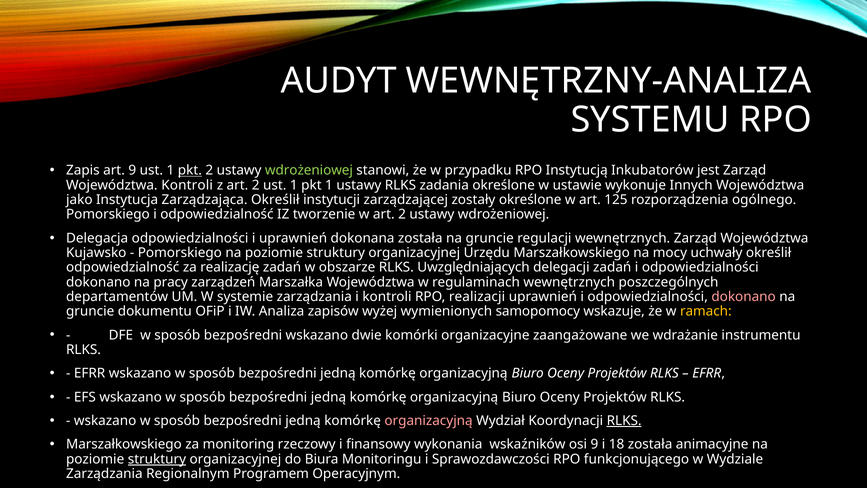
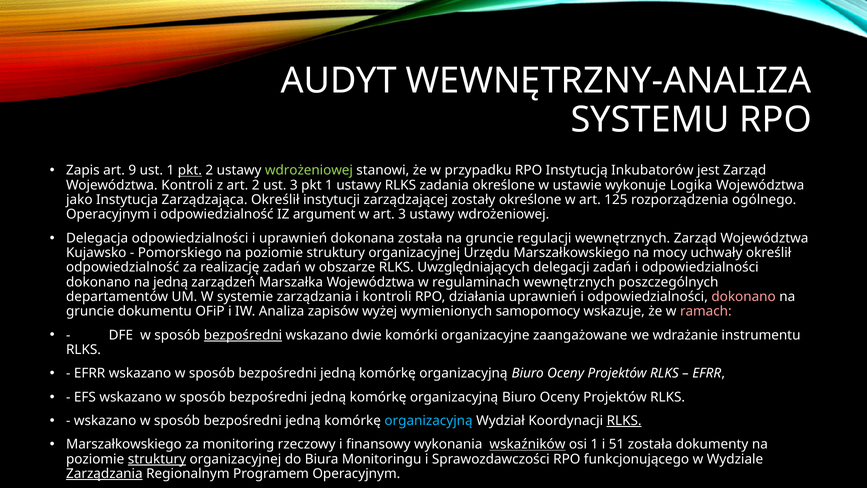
2 ust 1: 1 -> 3
Innych: Innych -> Logika
Pomorskiego at (108, 214): Pomorskiego -> Operacyjnym
tworzenie: tworzenie -> argument
w art 2: 2 -> 3
na pracy: pracy -> jedną
realizacji: realizacji -> działania
ramach colour: yellow -> pink
bezpośredni at (243, 335) underline: none -> present
organizacyjną at (429, 421) colour: pink -> light blue
wskaźników underline: none -> present
osi 9: 9 -> 1
18: 18 -> 51
animacyjne: animacyjne -> dokumenty
Zarządzania at (104, 473) underline: none -> present
